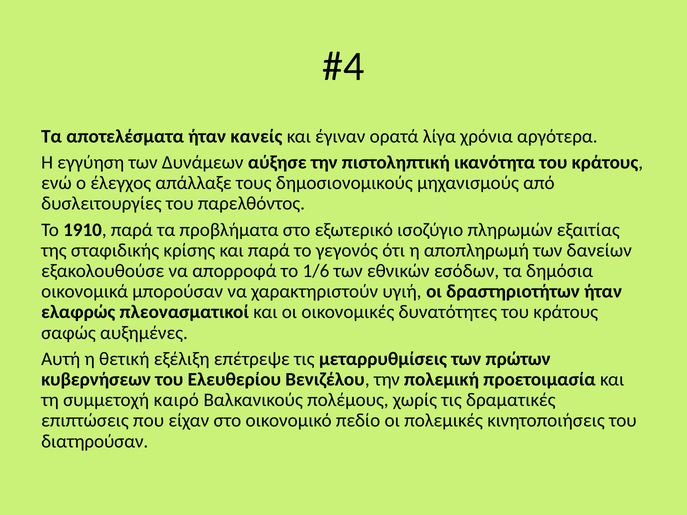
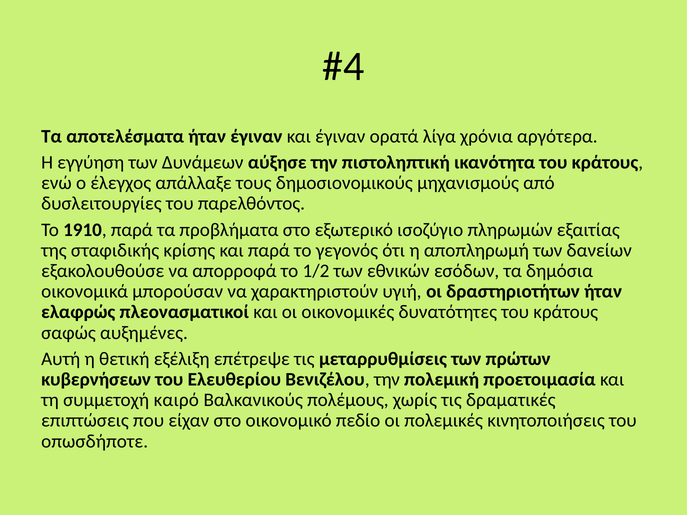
ήταν κανείς: κανείς -> έγιναν
1/6: 1/6 -> 1/2
διατηρούσαν: διατηρούσαν -> οπωσδήποτε
